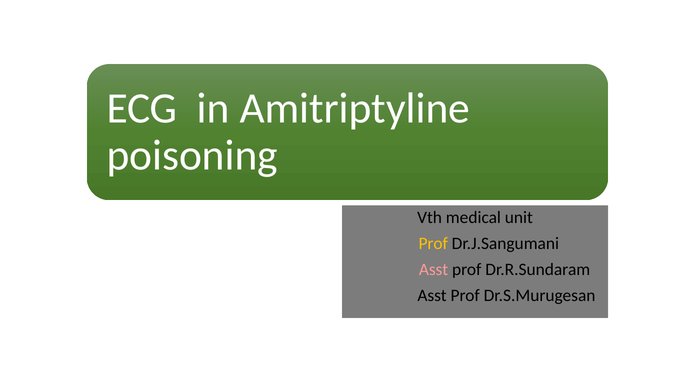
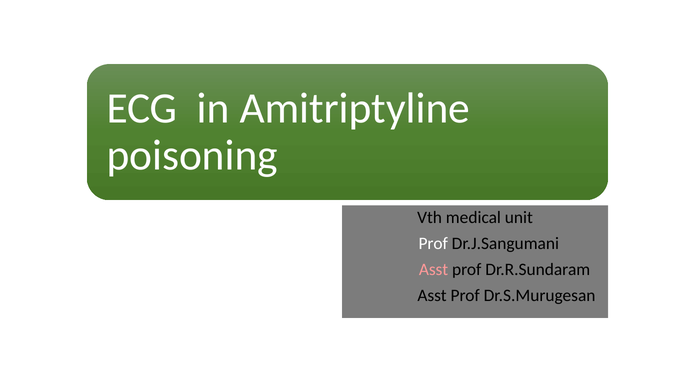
Prof at (433, 243) colour: yellow -> white
